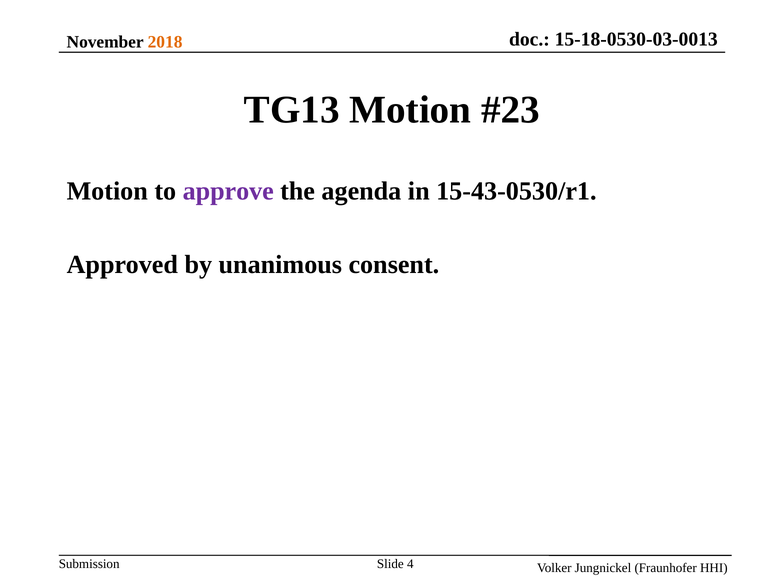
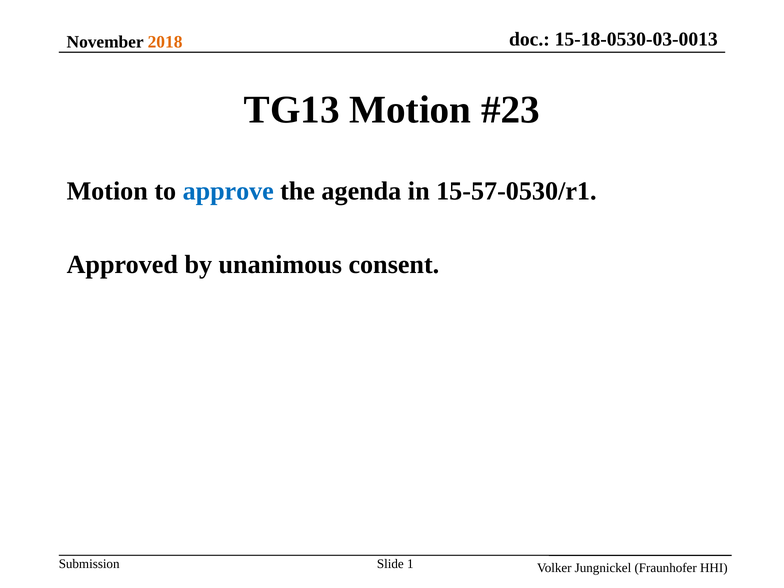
approve colour: purple -> blue
15-43-0530/r1: 15-43-0530/r1 -> 15-57-0530/r1
4: 4 -> 1
